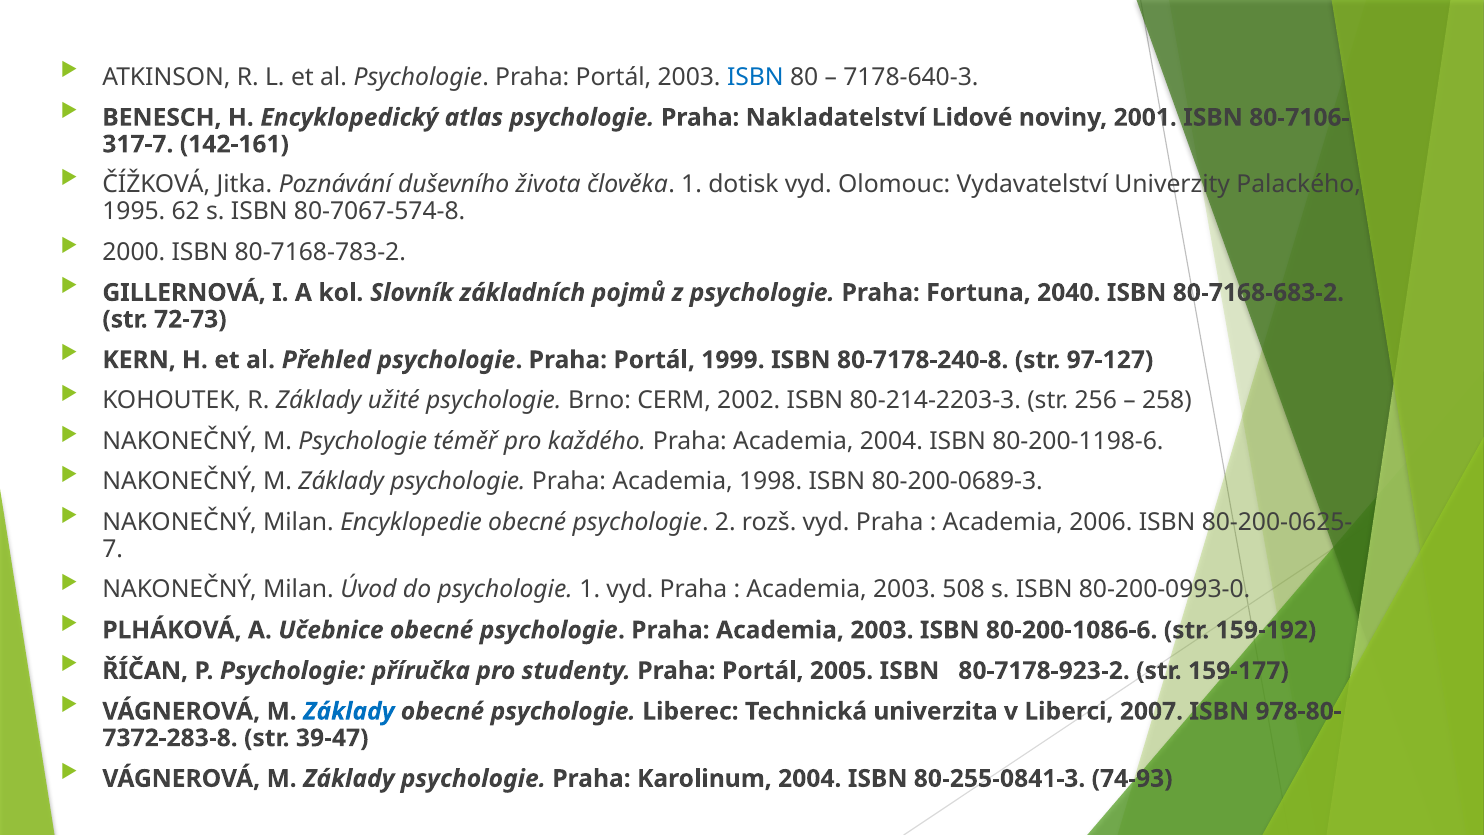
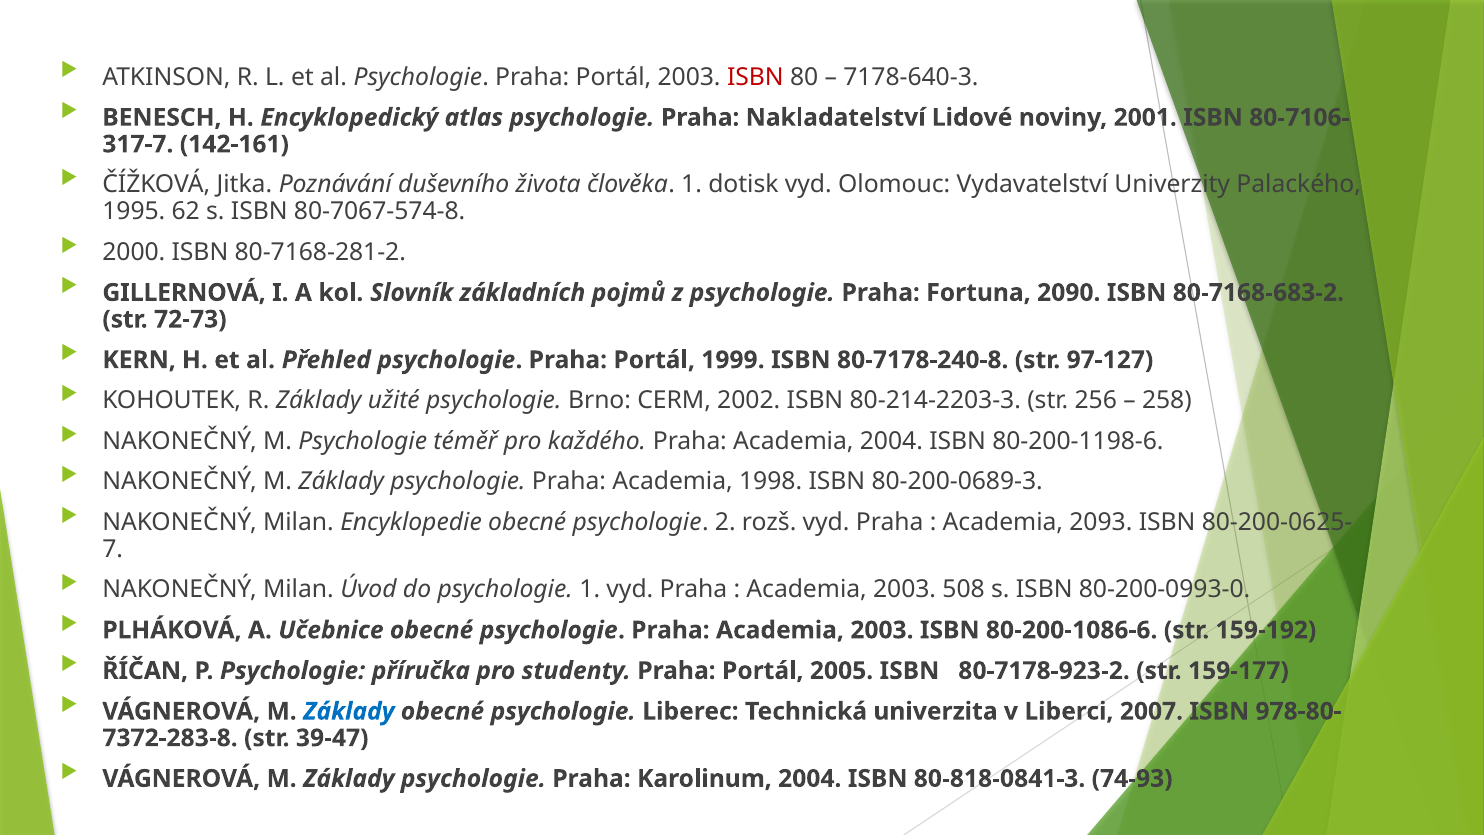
ISBN at (755, 77) colour: blue -> red
80-7168-783-2: 80-7168-783-2 -> 80-7168-281-2
2040: 2040 -> 2090
2006: 2006 -> 2093
80-255-0841-3: 80-255-0841-3 -> 80-818-0841-3
